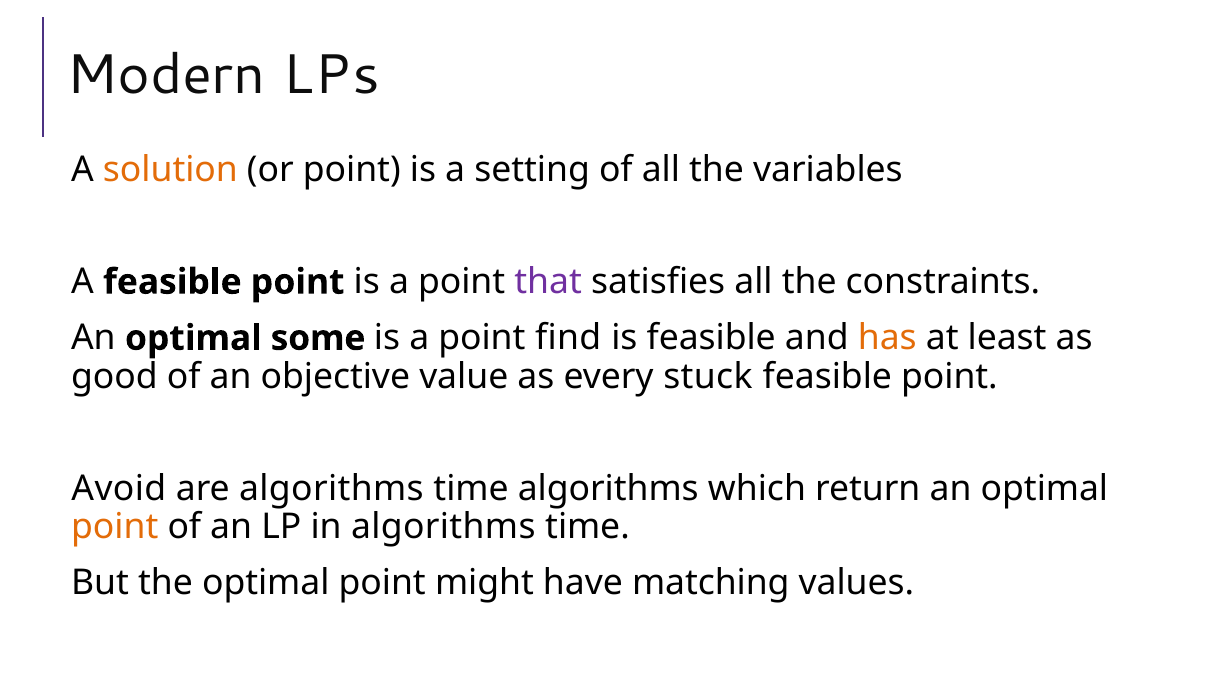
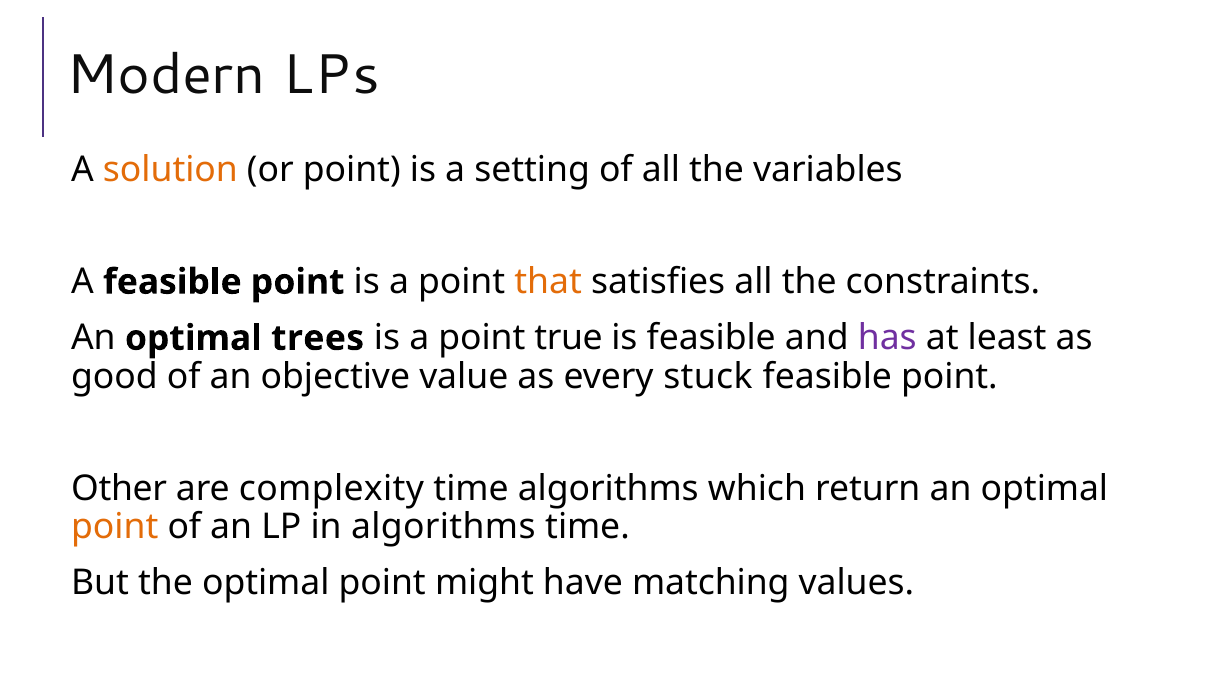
that colour: purple -> orange
some: some -> trees
find: find -> true
has colour: orange -> purple
Avoid: Avoid -> Other
are algorithms: algorithms -> complexity
